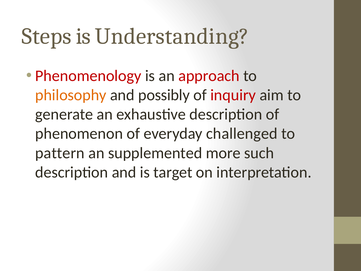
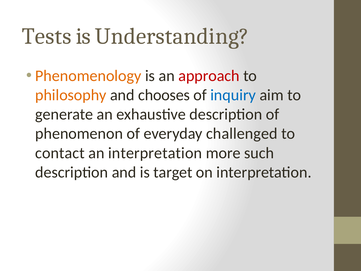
Steps: Steps -> Tests
Phenomenology colour: red -> orange
possibly: possibly -> chooses
inquiry colour: red -> blue
pattern: pattern -> contact
an supplemented: supplemented -> interpretation
